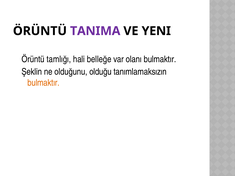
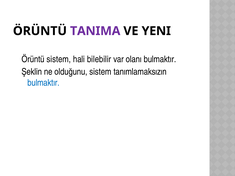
Örüntü tamlığı: tamlığı -> sistem
belleğe: belleğe -> bilebilir
olduğunu olduğu: olduğu -> sistem
bulmaktır at (43, 83) colour: orange -> blue
